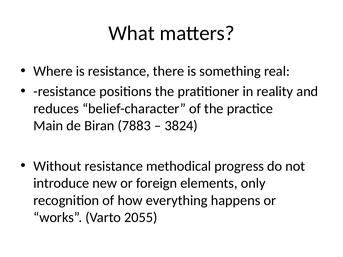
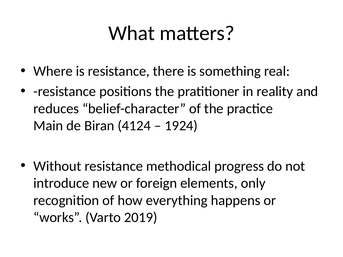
7883: 7883 -> 4124
3824: 3824 -> 1924
2055: 2055 -> 2019
